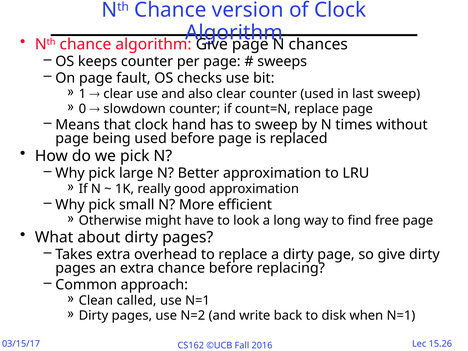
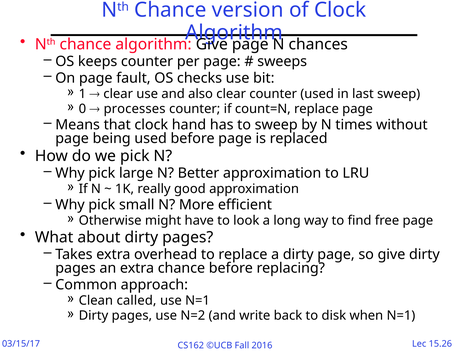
slowdown: slowdown -> processes
